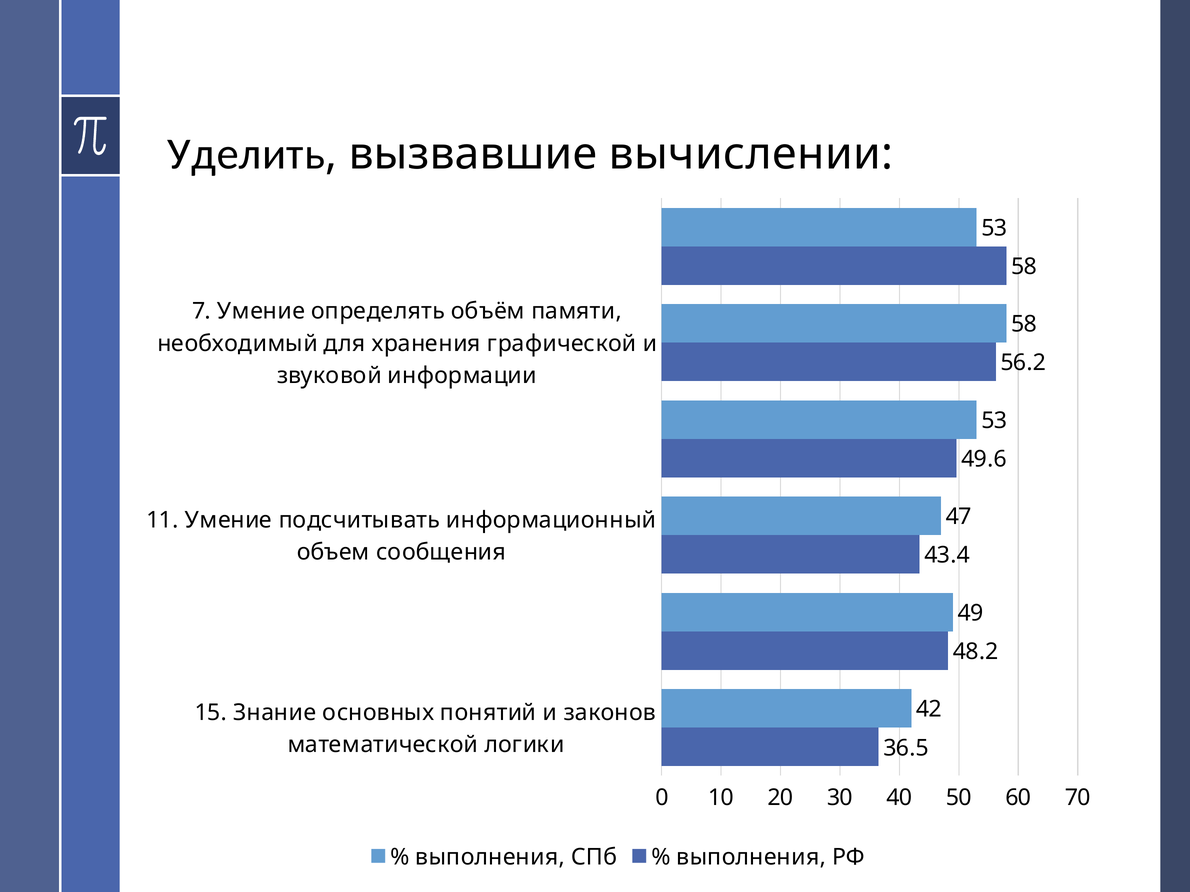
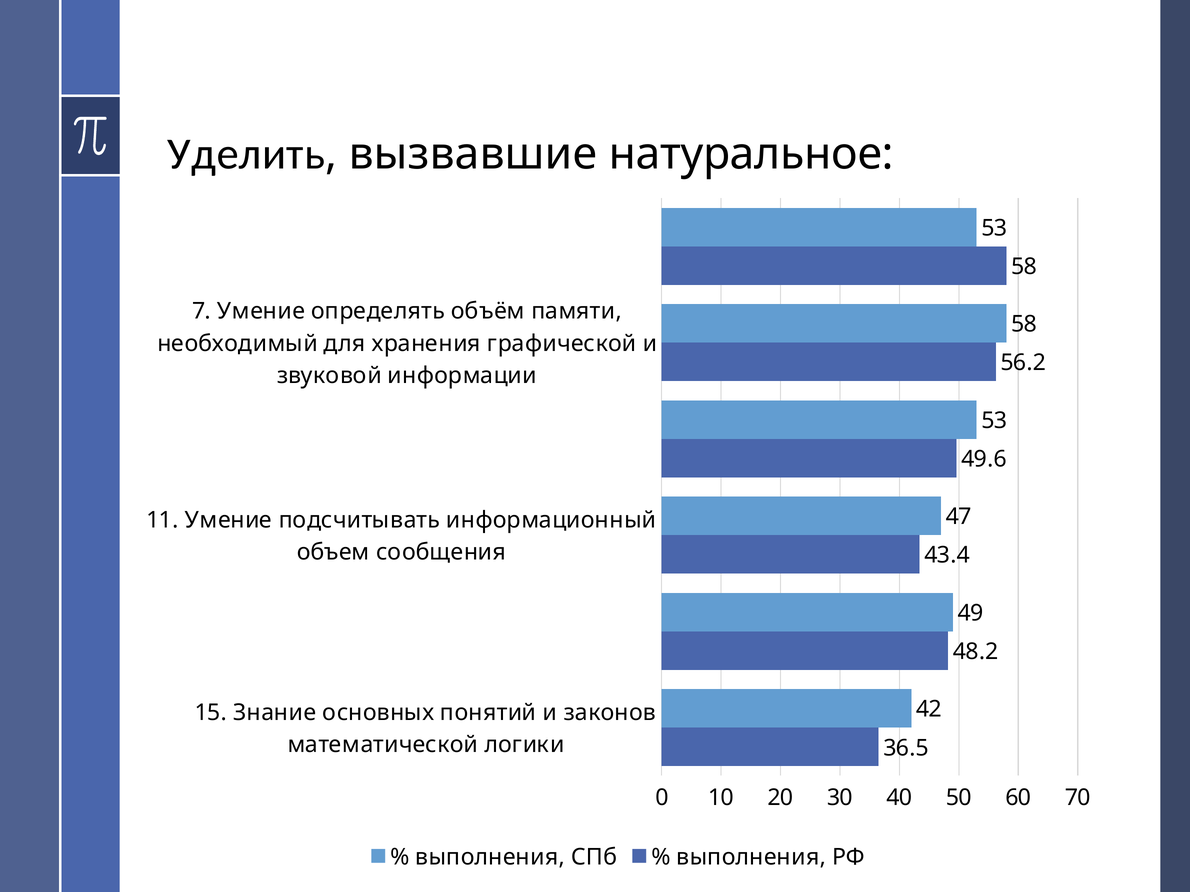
вычислении: вычислении -> натуральное
